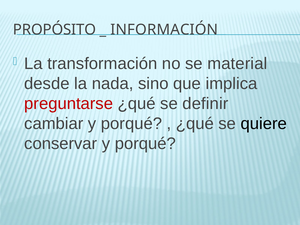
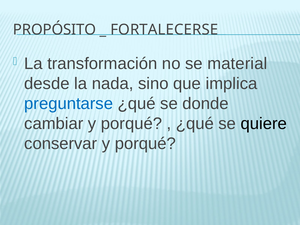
INFORMACIÓN: INFORMACIÓN -> FORTALECERSE
preguntarse colour: red -> blue
definir: definir -> donde
